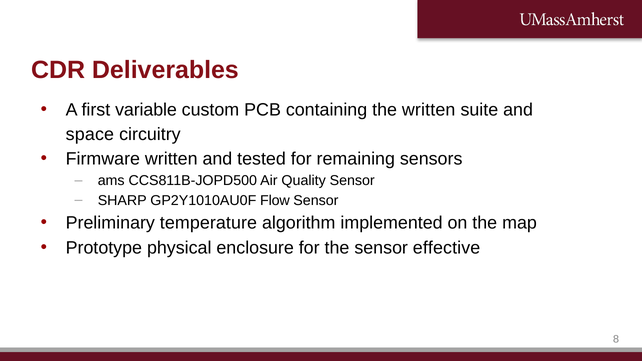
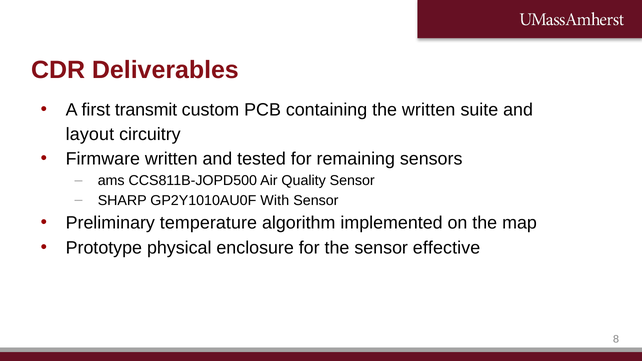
variable: variable -> transmit
space: space -> layout
Flow: Flow -> With
